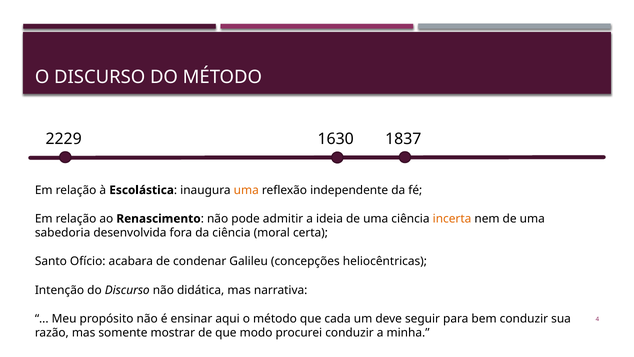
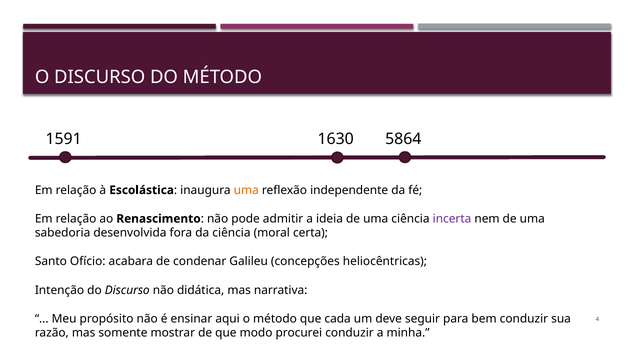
2229: 2229 -> 1591
1837: 1837 -> 5864
incerta colour: orange -> purple
